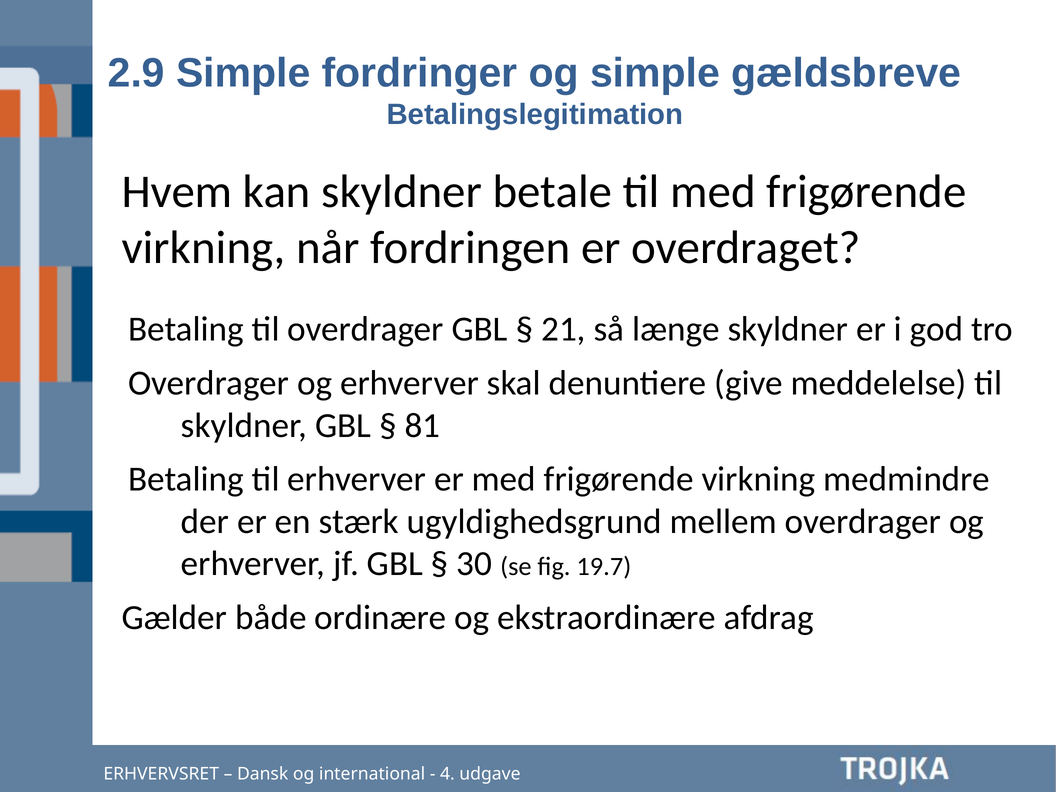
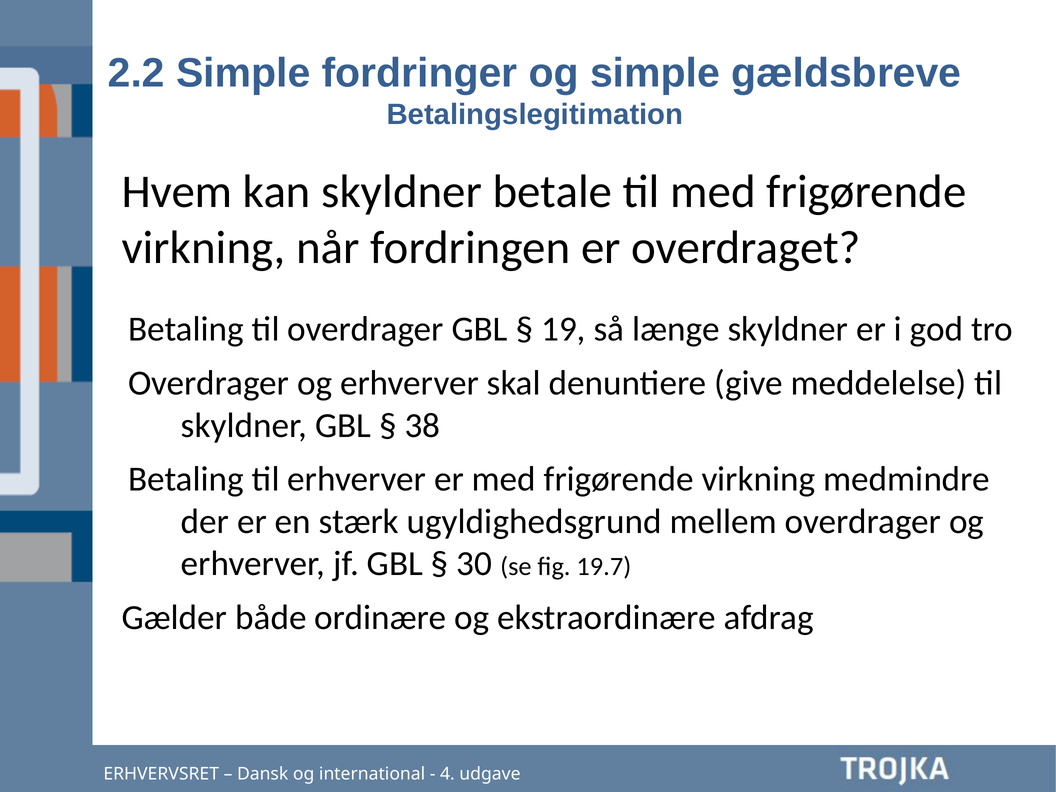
2.9: 2.9 -> 2.2
21: 21 -> 19
81: 81 -> 38
